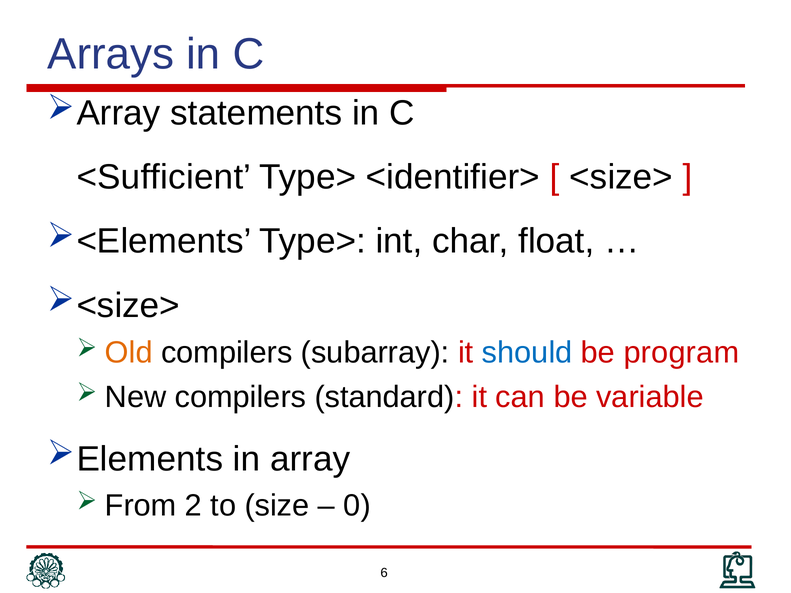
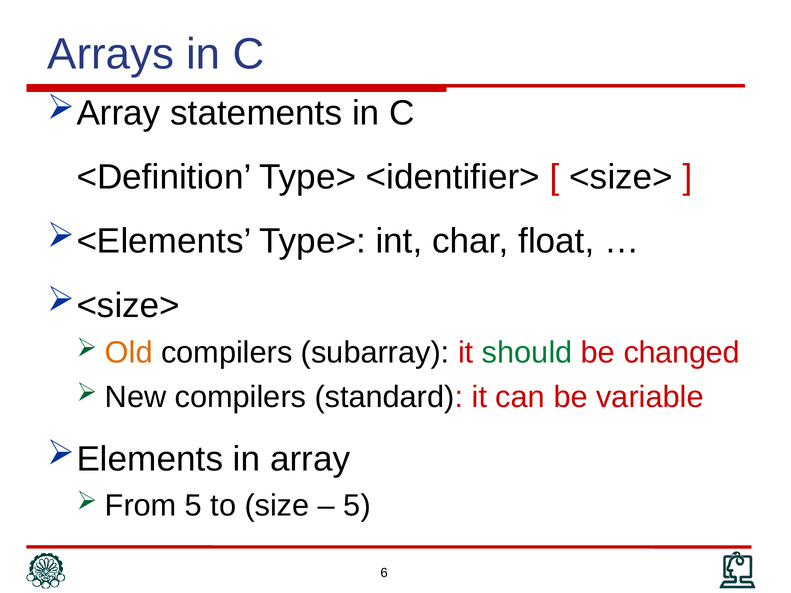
<Sufficient: <Sufficient -> <Definition
should colour: blue -> green
program: program -> changed
From 2: 2 -> 5
0 at (357, 506): 0 -> 5
